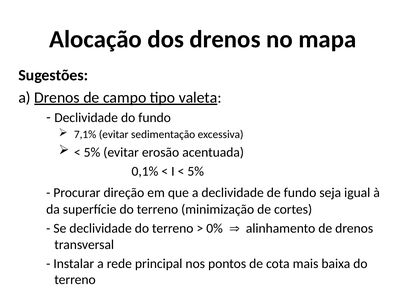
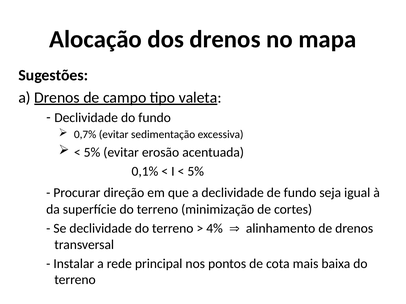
7,1%: 7,1% -> 0,7%
0%: 0% -> 4%
